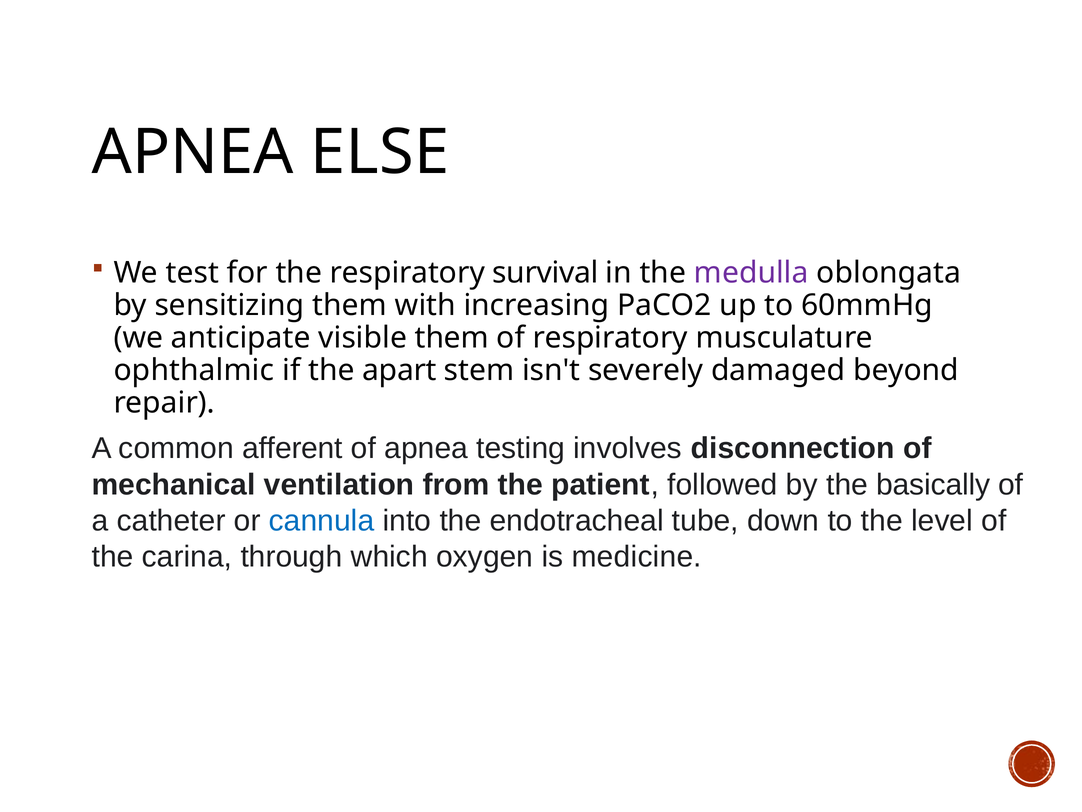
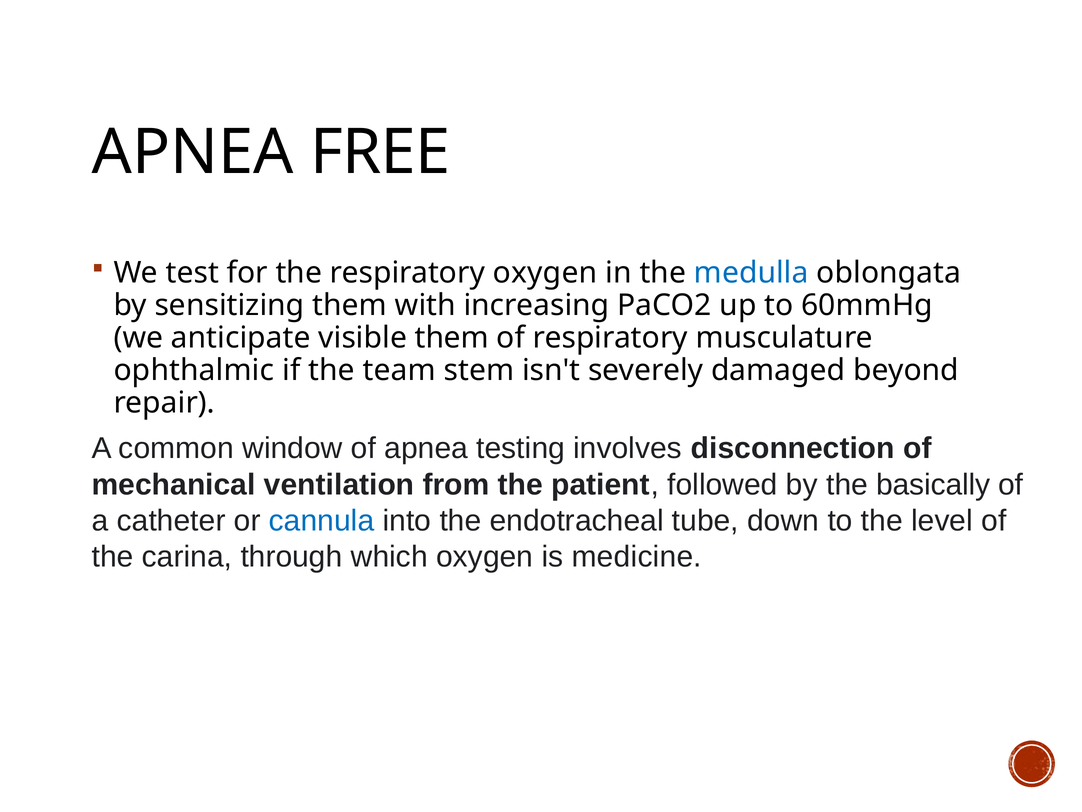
ELSE: ELSE -> FREE
respiratory survival: survival -> oxygen
medulla colour: purple -> blue
apart: apart -> team
afferent: afferent -> window
